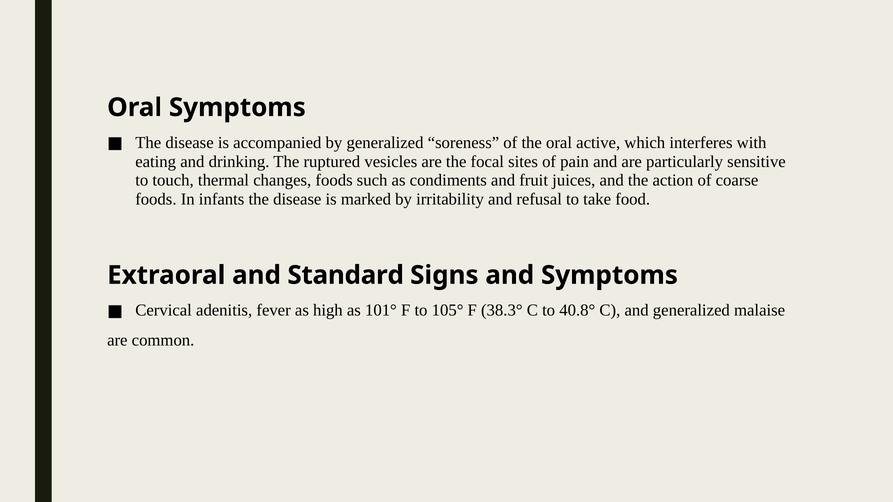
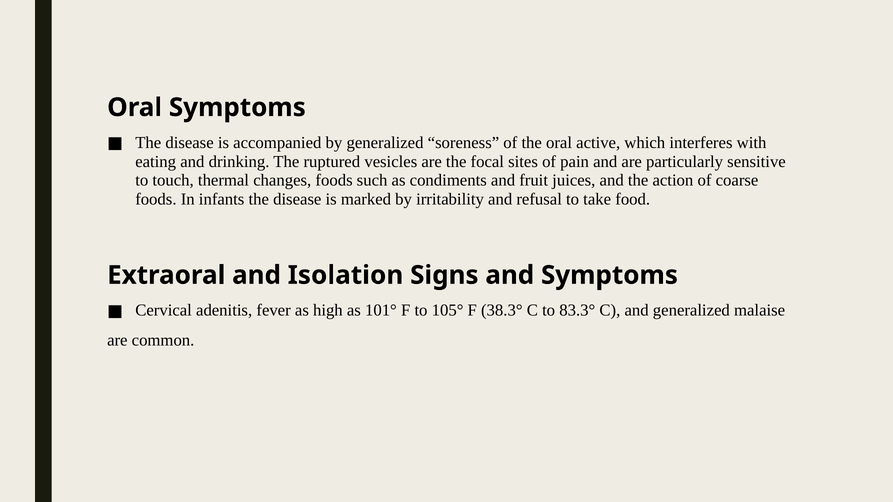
Standard: Standard -> Isolation
40.8°: 40.8° -> 83.3°
